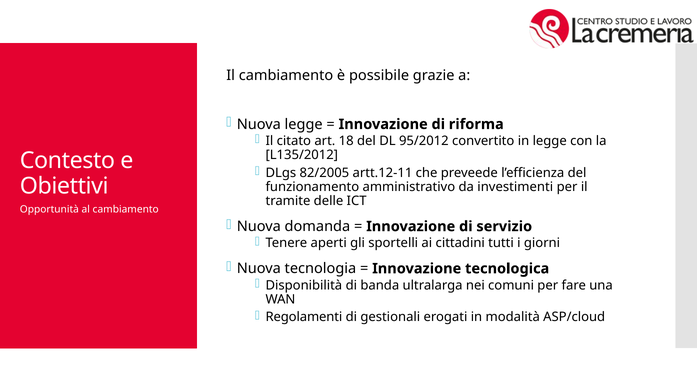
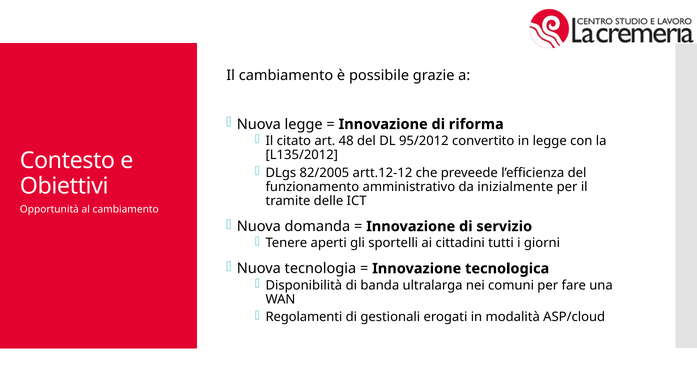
18: 18 -> 48
artt.12-11: artt.12-11 -> artt.12-12
investimenti: investimenti -> inizialmente
